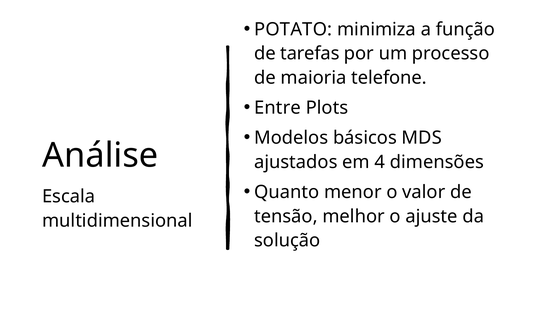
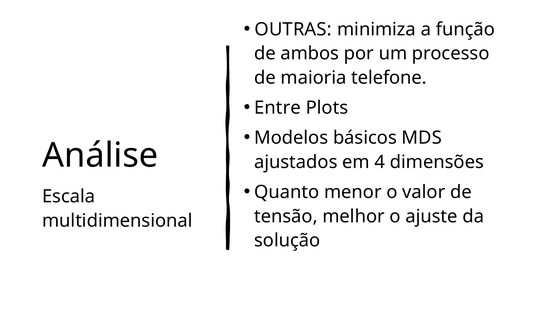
POTATO: POTATO -> OUTRAS
tarefas: tarefas -> ambos
